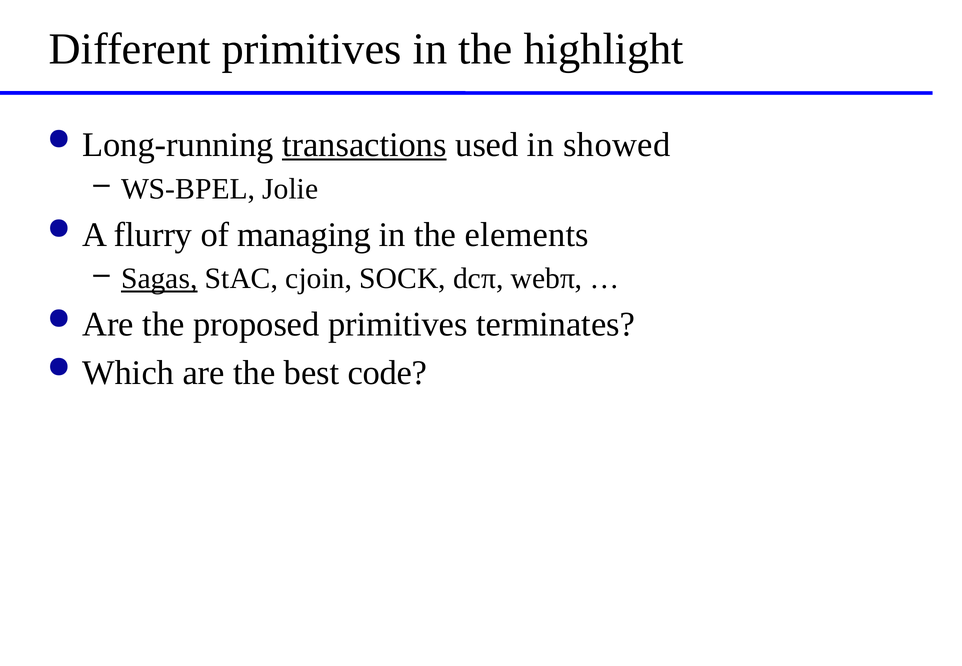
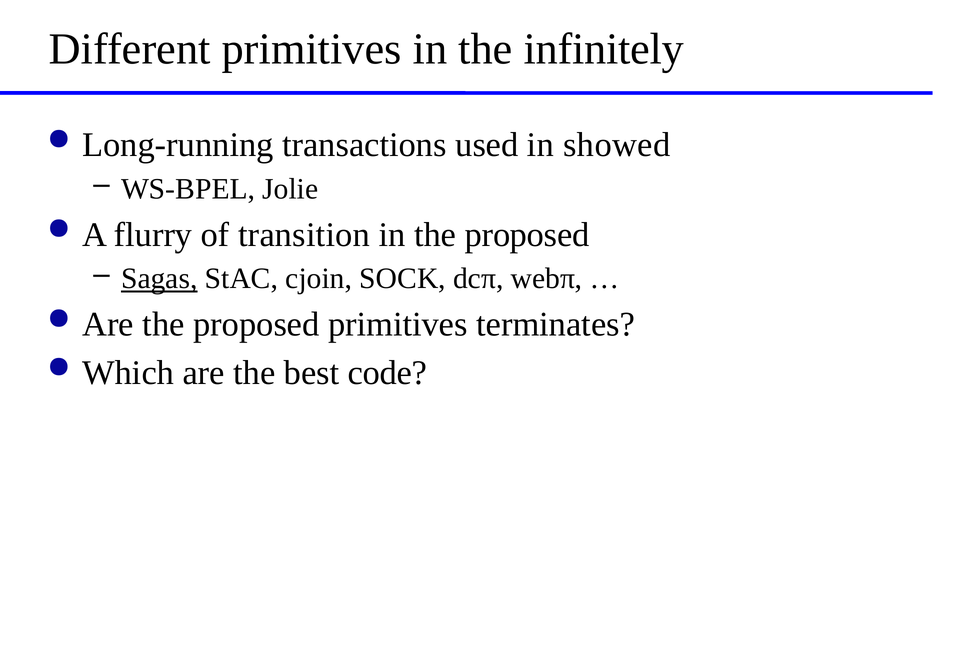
highlight: highlight -> infinitely
transactions underline: present -> none
managing: managing -> transition
in the elements: elements -> proposed
